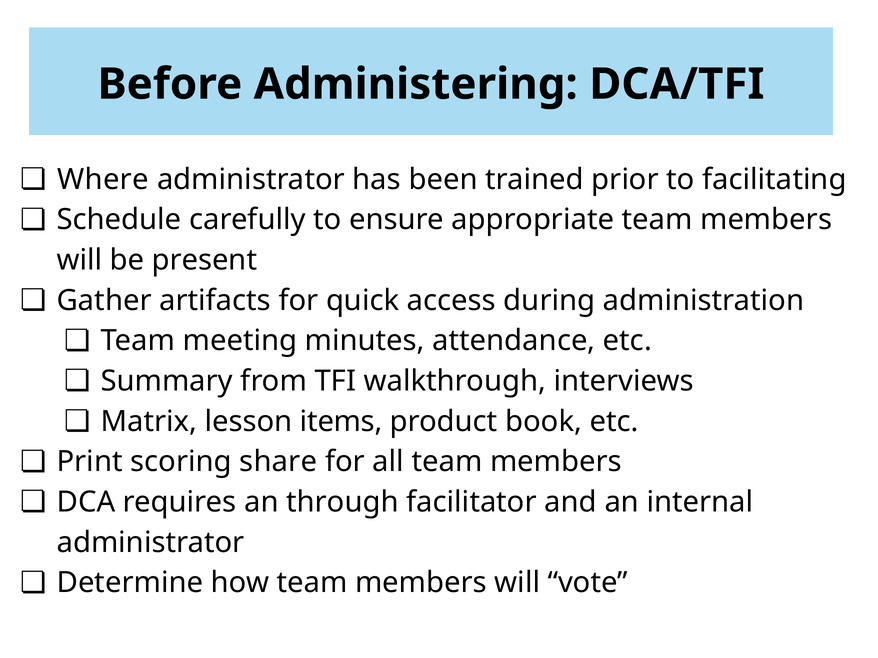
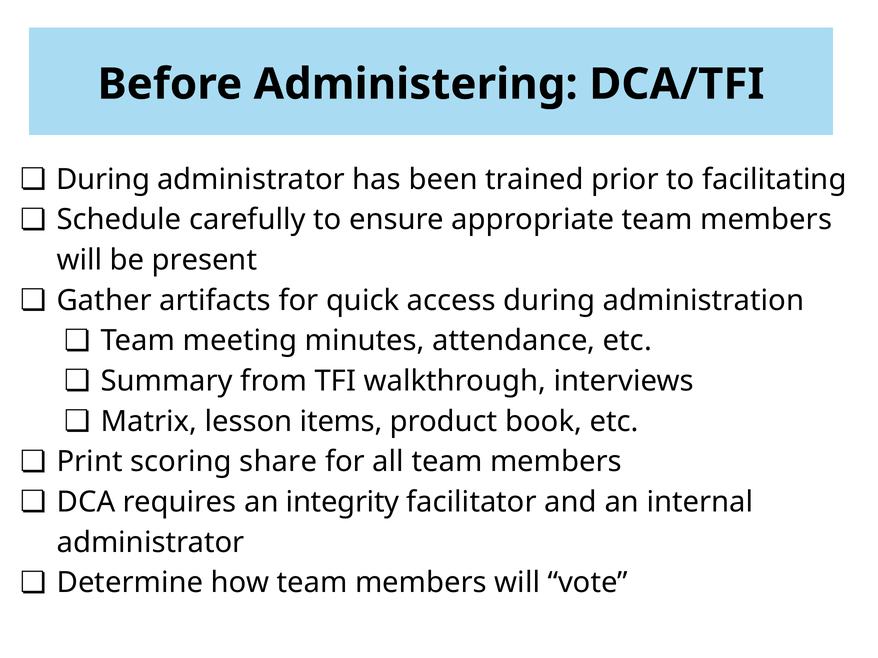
Where at (103, 179): Where -> During
through: through -> integrity
